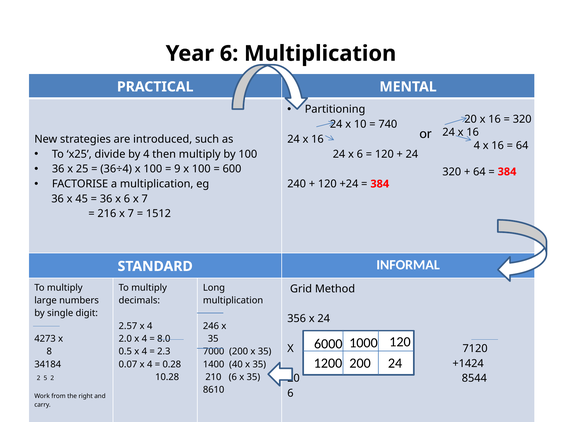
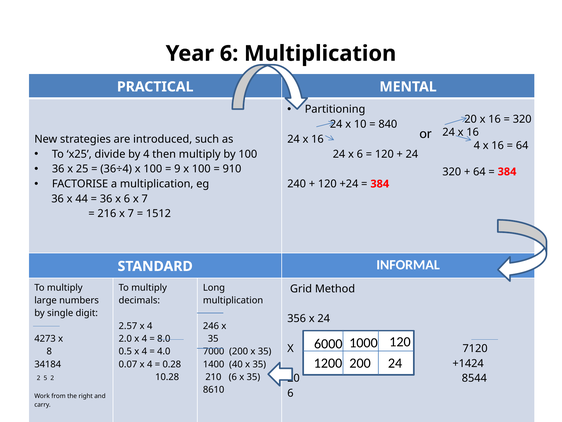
740: 740 -> 840
600: 600 -> 910
45: 45 -> 44
2.3: 2.3 -> 4.0
